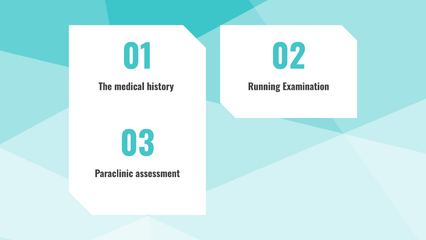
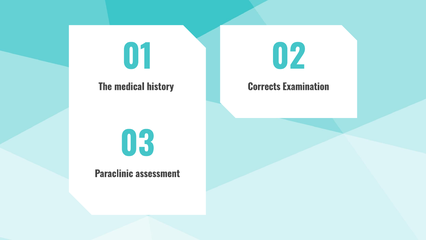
Running: Running -> Corrects
